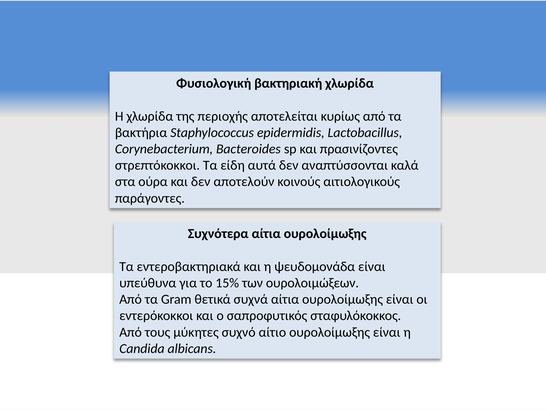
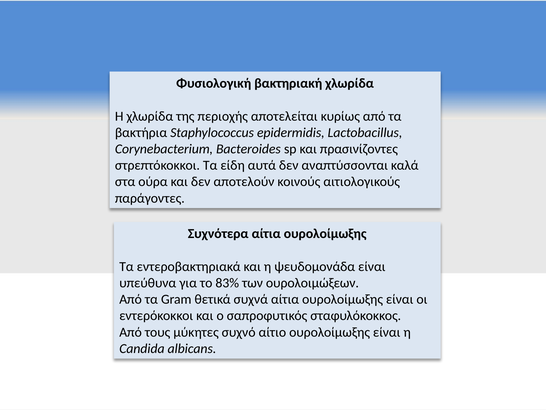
15%: 15% -> 83%
